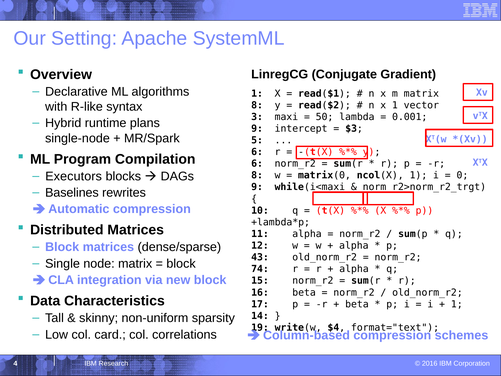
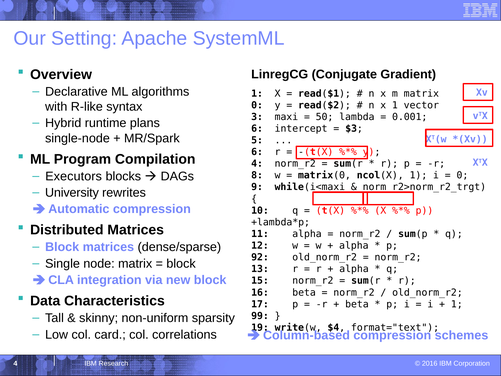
8 at (257, 105): 8 -> 0
9 at (257, 129): 9 -> 6
6 at (257, 164): 6 -> 4
Baselines: Baselines -> University
43: 43 -> 92
74: 74 -> 13
14: 14 -> 99
